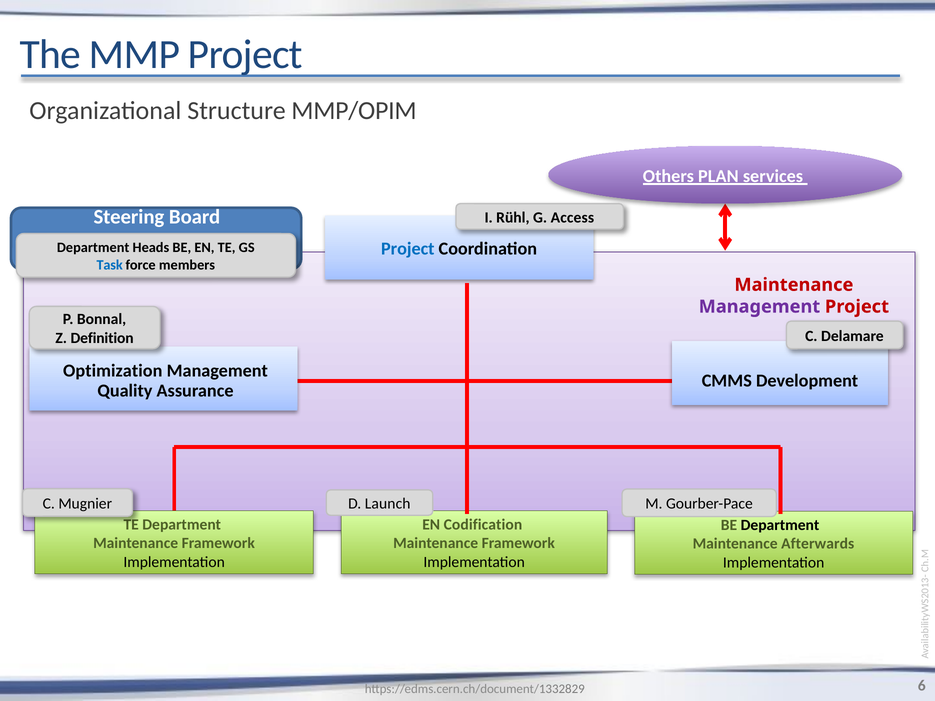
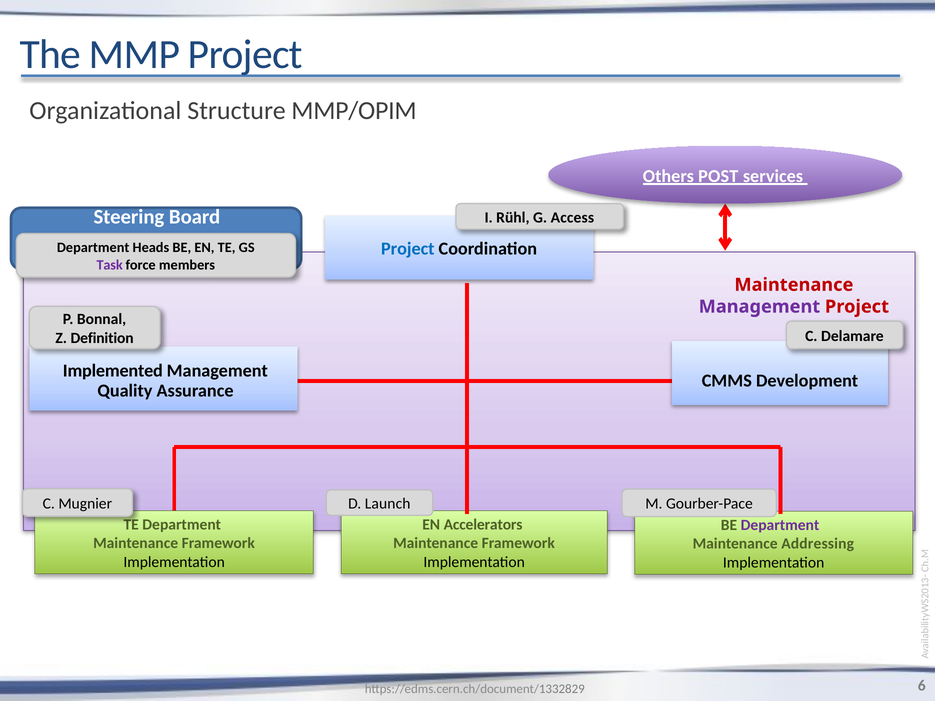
PLAN: PLAN -> POST
Task colour: blue -> purple
Optimization: Optimization -> Implemented
Codification: Codification -> Accelerators
Department at (780, 525) colour: black -> purple
Afterwards: Afterwards -> Addressing
